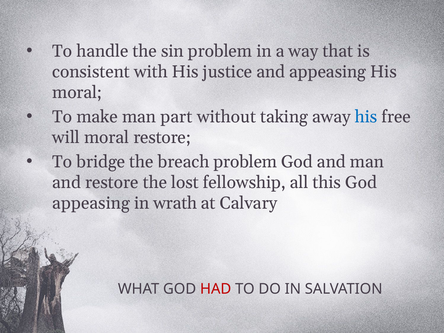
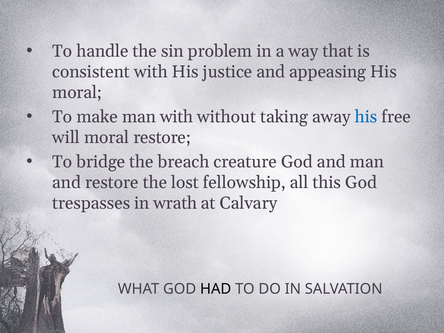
man part: part -> with
breach problem: problem -> creature
appeasing at (91, 203): appeasing -> trespasses
HAD colour: red -> black
